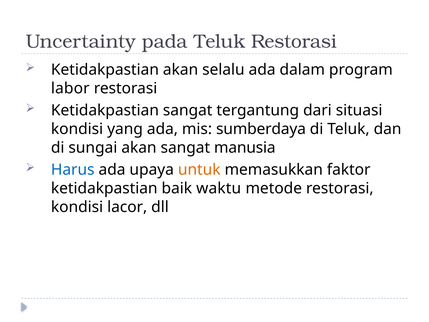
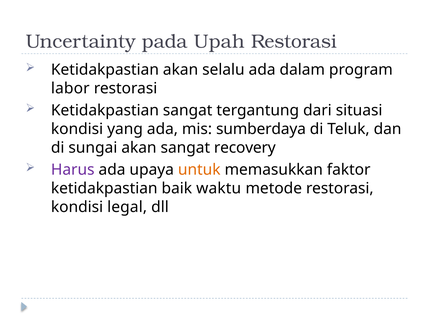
pada Teluk: Teluk -> Upah
manusia: manusia -> recovery
Harus colour: blue -> purple
lacor: lacor -> legal
